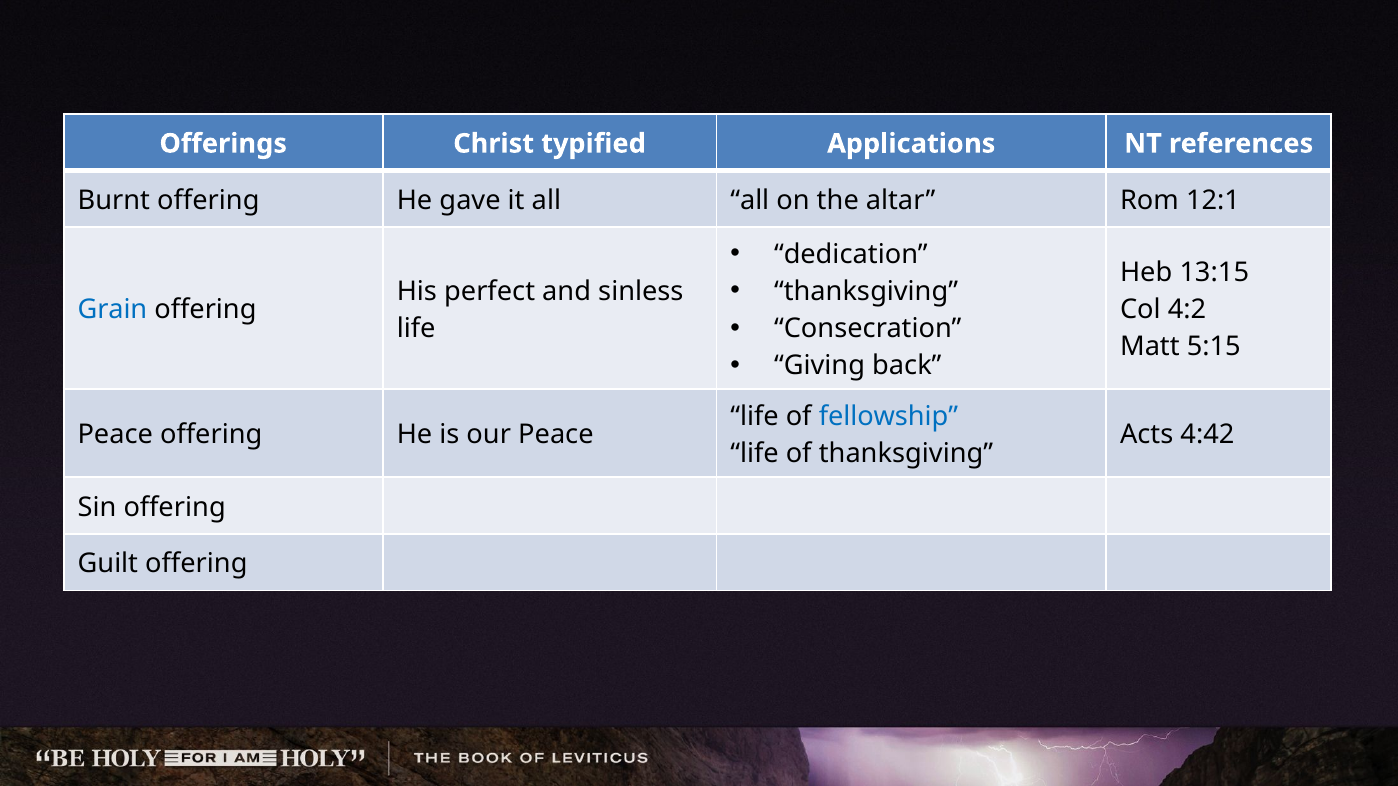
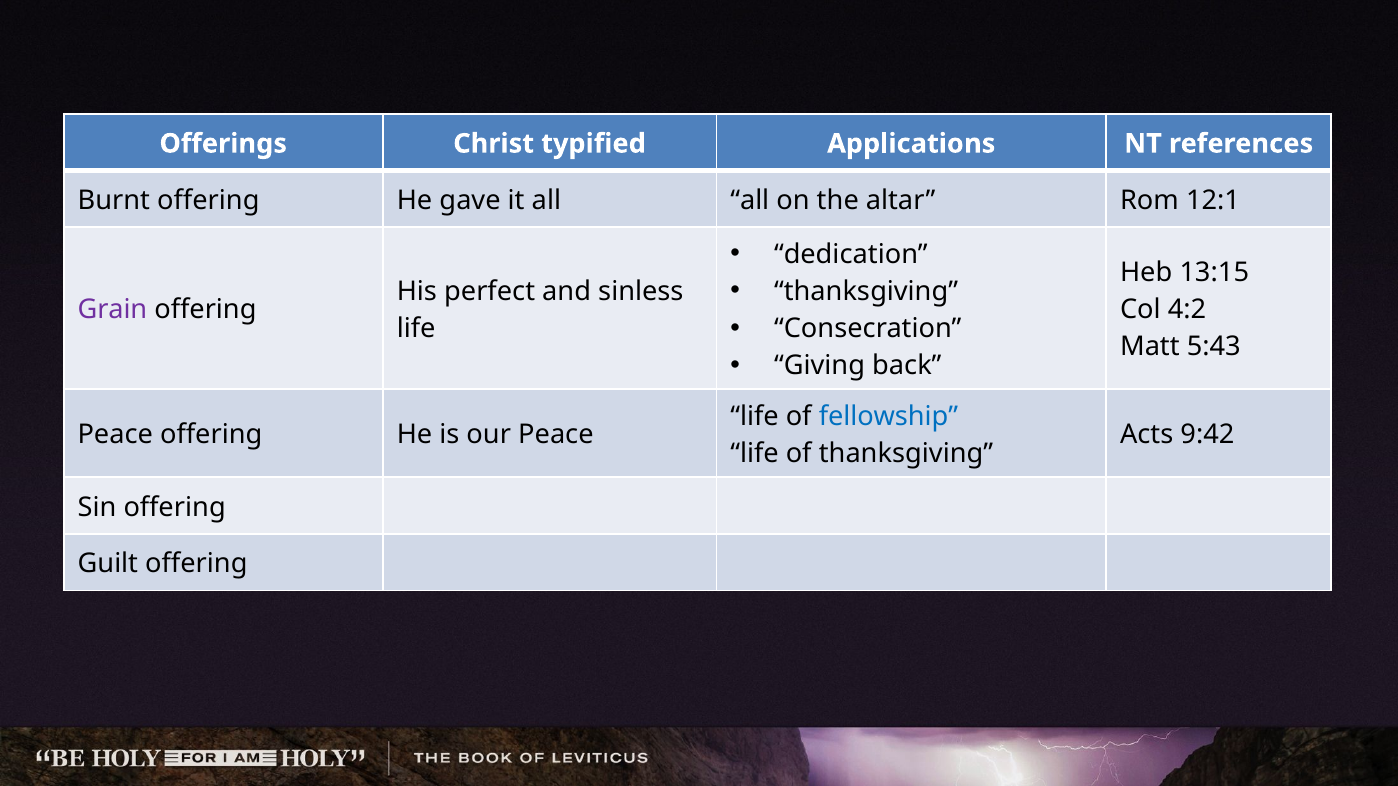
Grain colour: blue -> purple
5:15: 5:15 -> 5:43
4:42: 4:42 -> 9:42
